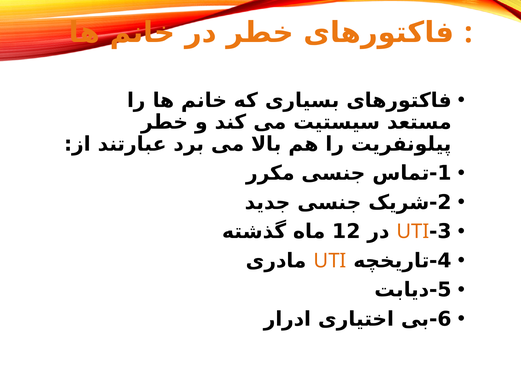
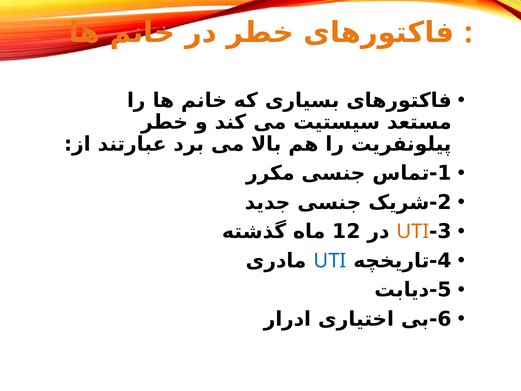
UTI at (330, 261) colour: orange -> blue
